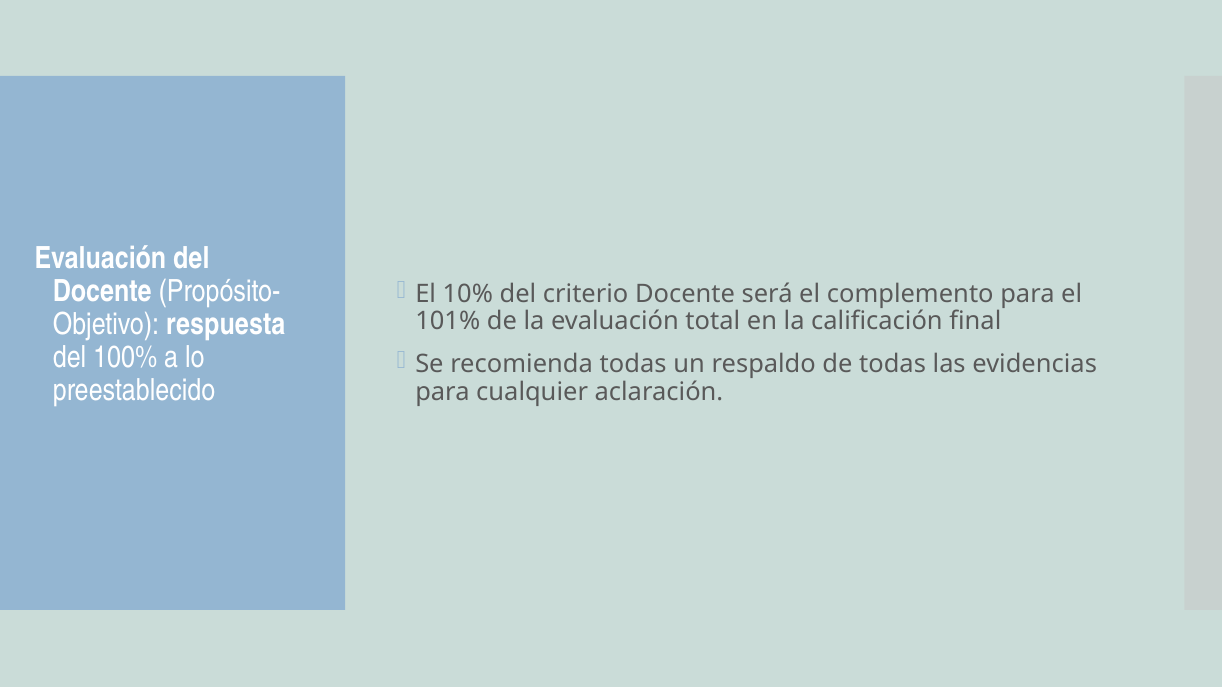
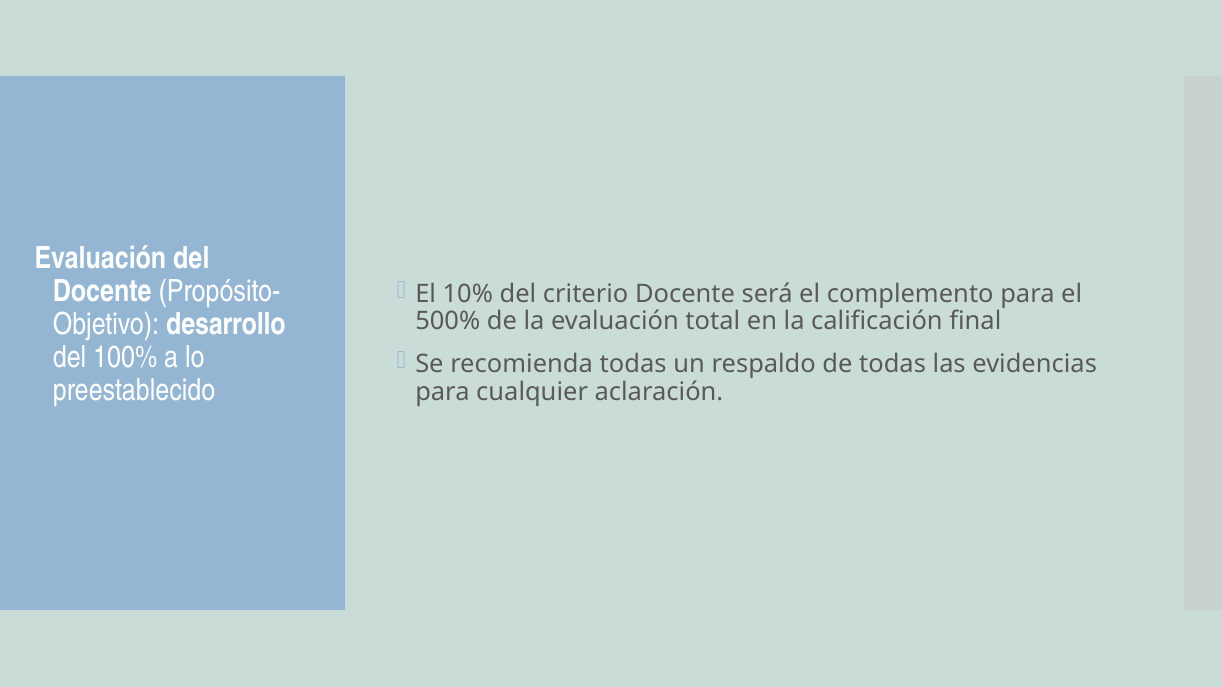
respuesta: respuesta -> desarrollo
101%: 101% -> 500%
